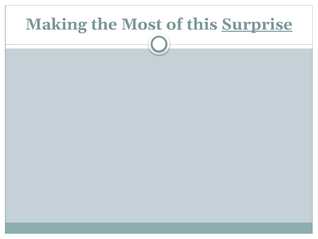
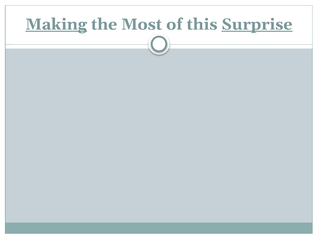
Making underline: none -> present
